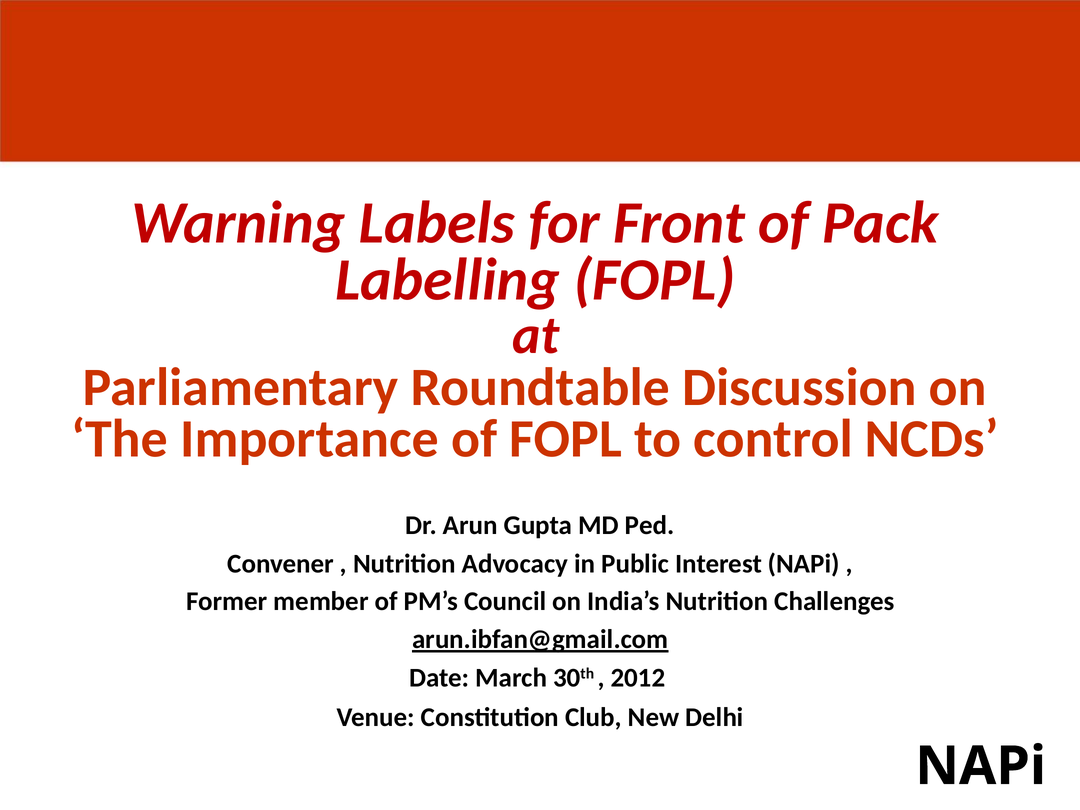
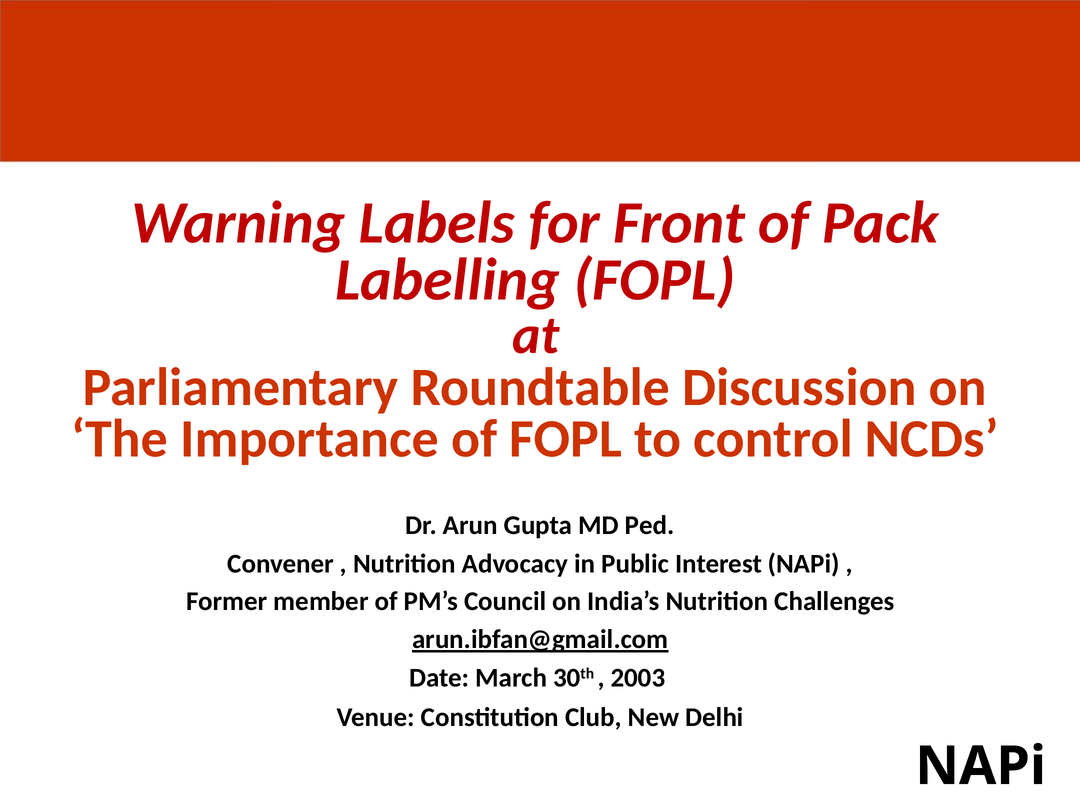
2012: 2012 -> 2003
